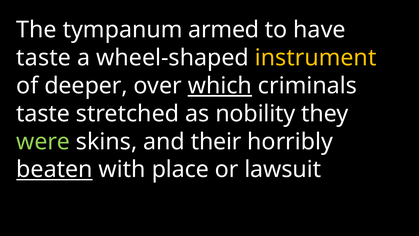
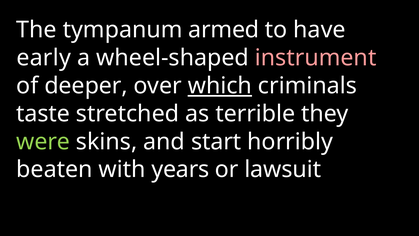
taste at (44, 58): taste -> early
instrument colour: yellow -> pink
nobility: nobility -> terrible
their: their -> start
beaten underline: present -> none
place: place -> years
